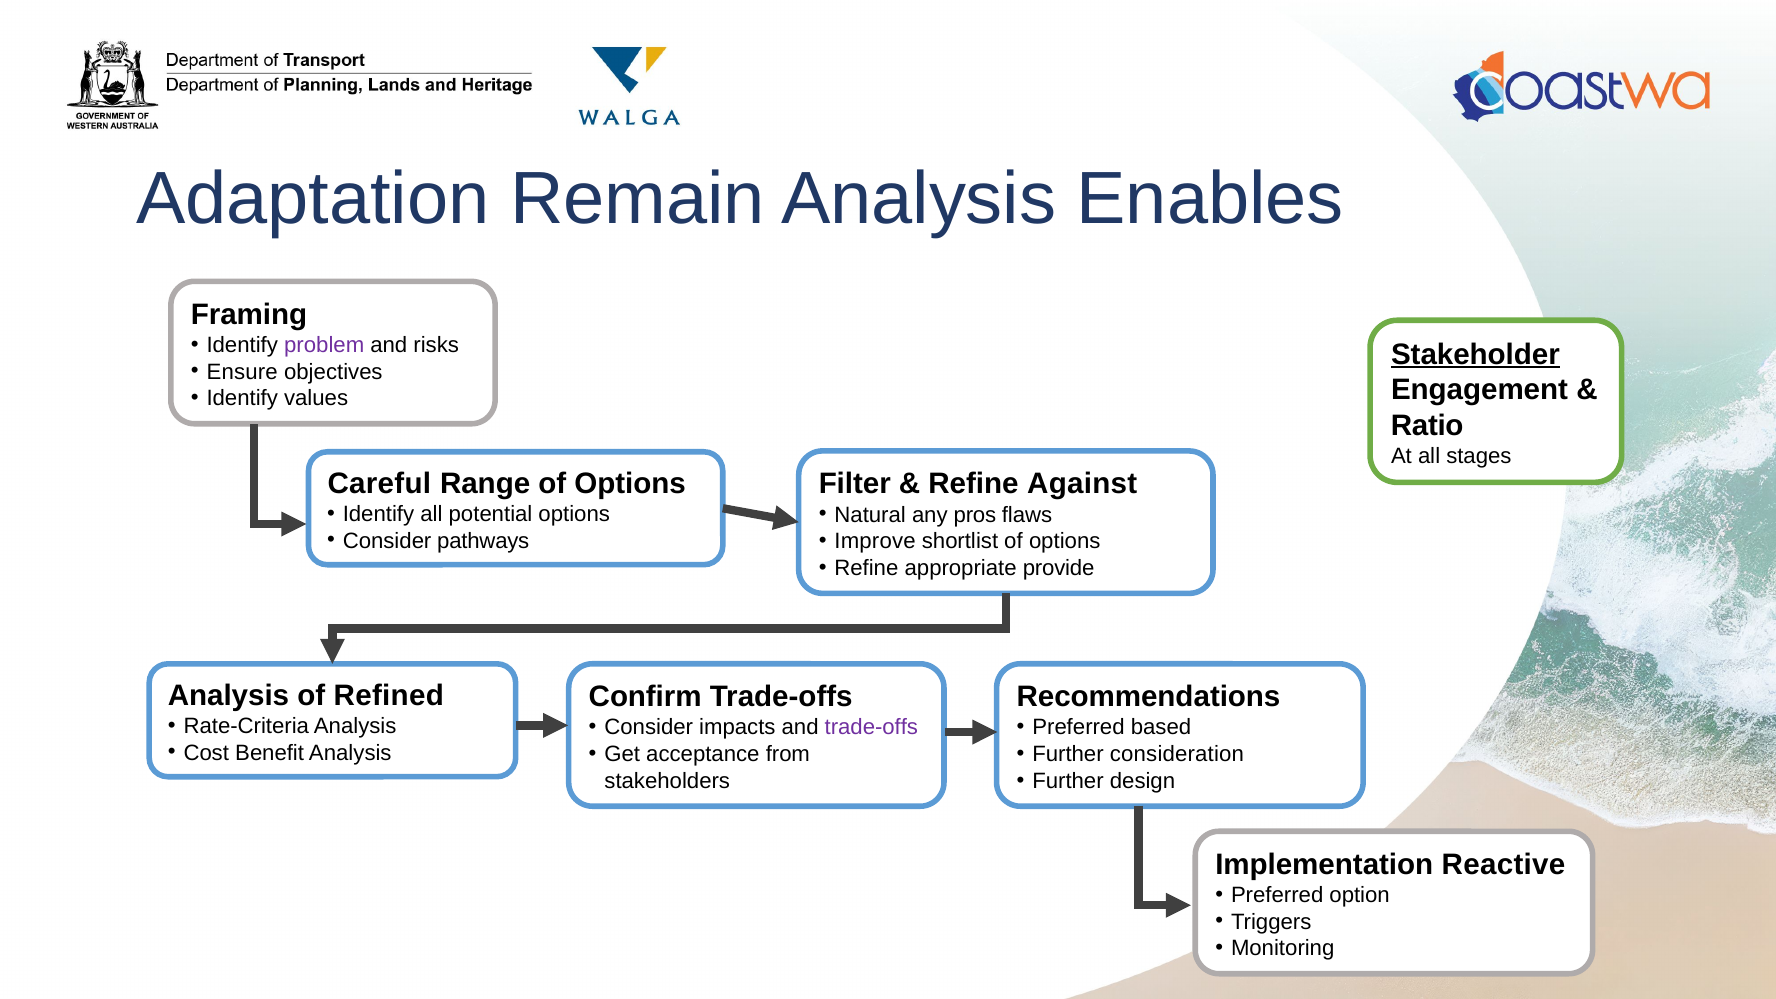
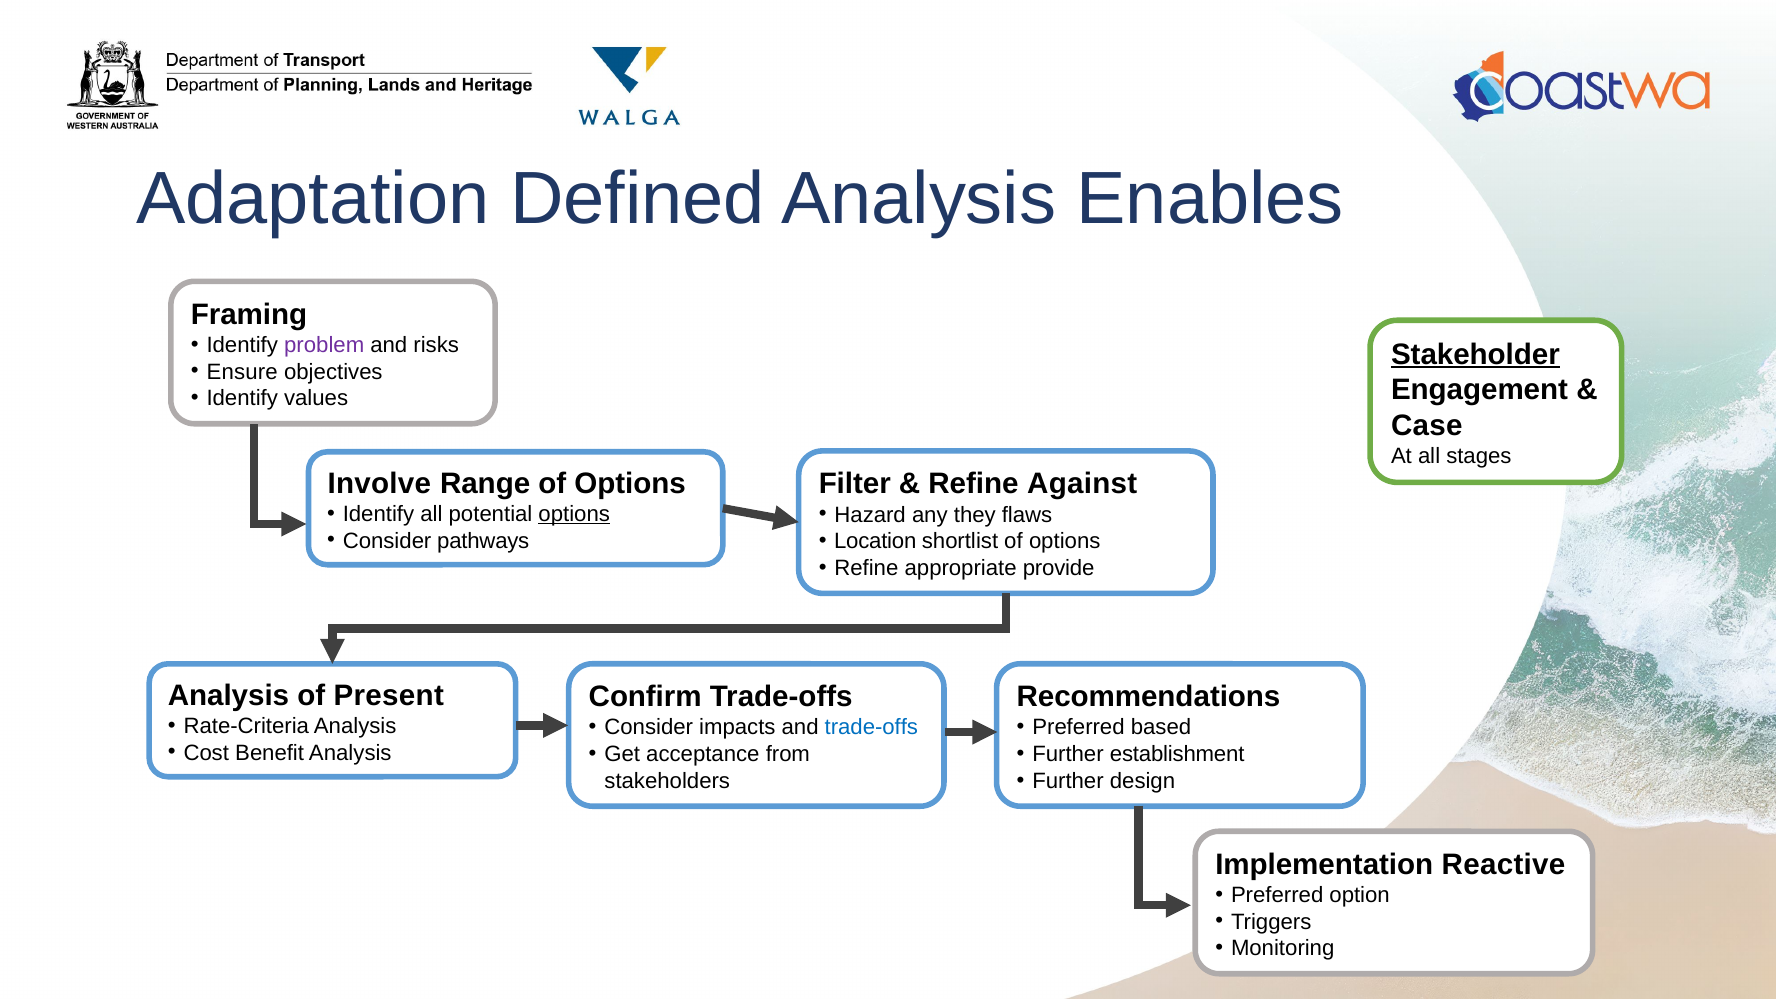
Remain: Remain -> Defined
Ratio: Ratio -> Case
Careful: Careful -> Involve
options at (574, 514) underline: none -> present
Natural: Natural -> Hazard
pros: pros -> they
Improve: Improve -> Location
Refined: Refined -> Present
trade-offs at (871, 728) colour: purple -> blue
consideration: consideration -> establishment
